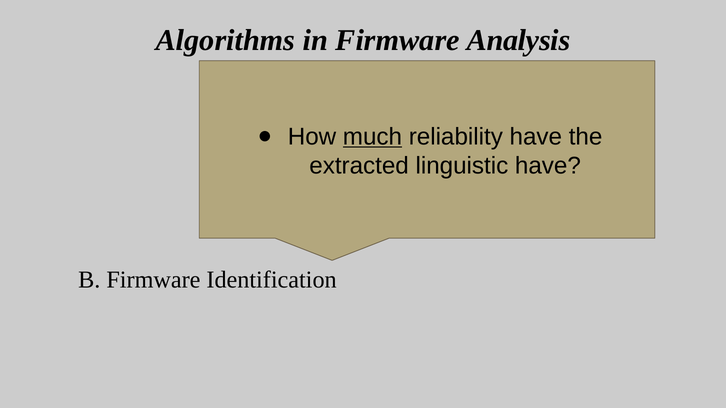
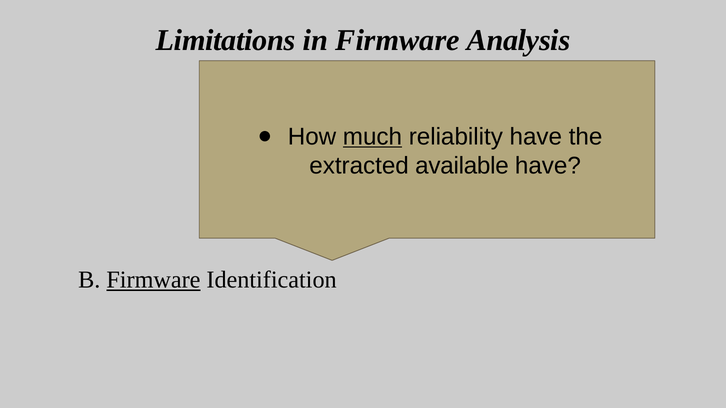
Algorithms: Algorithms -> Limitations
linguistic: linguistic -> available
Firmware at (153, 280) underline: none -> present
